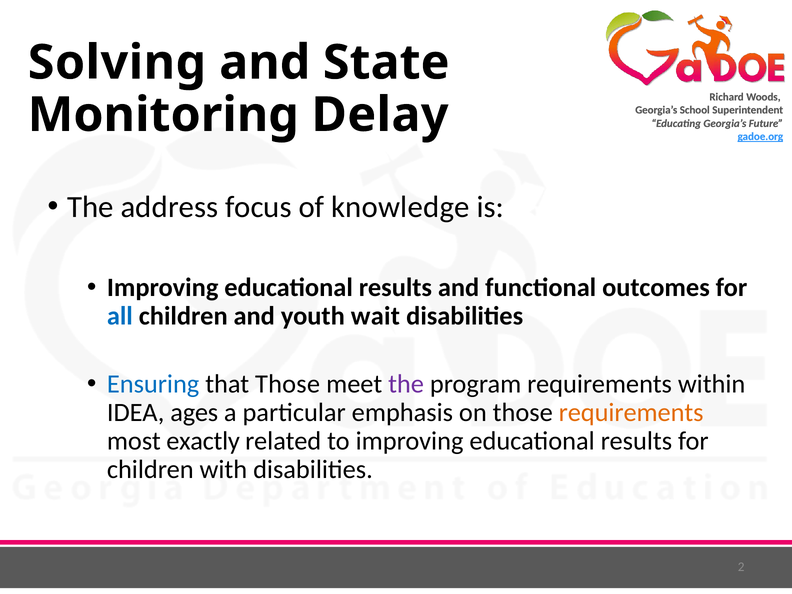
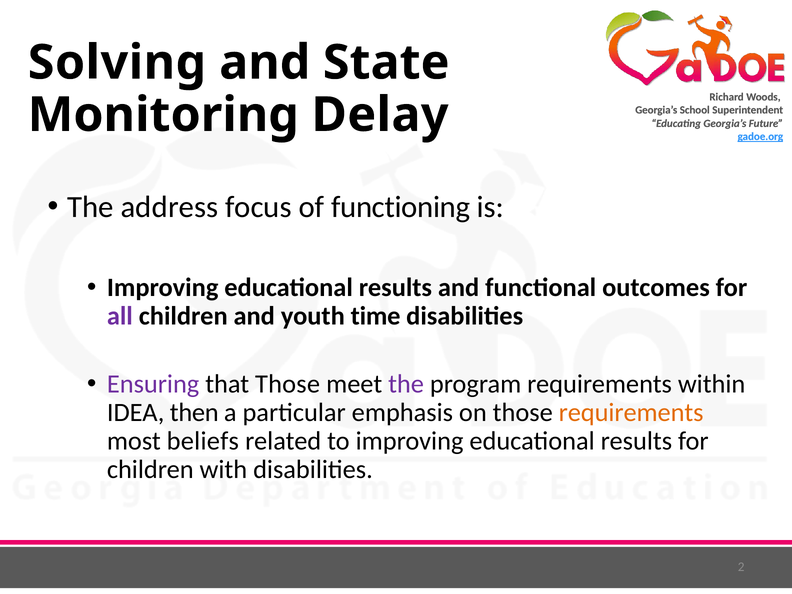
knowledge: knowledge -> functioning
all colour: blue -> purple
wait: wait -> time
Ensuring colour: blue -> purple
ages: ages -> then
exactly: exactly -> beliefs
